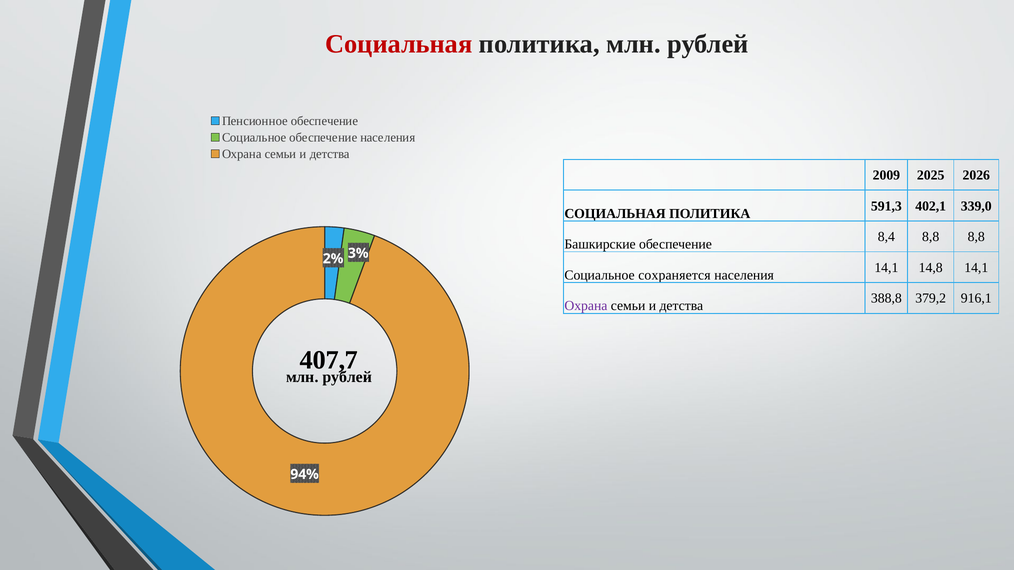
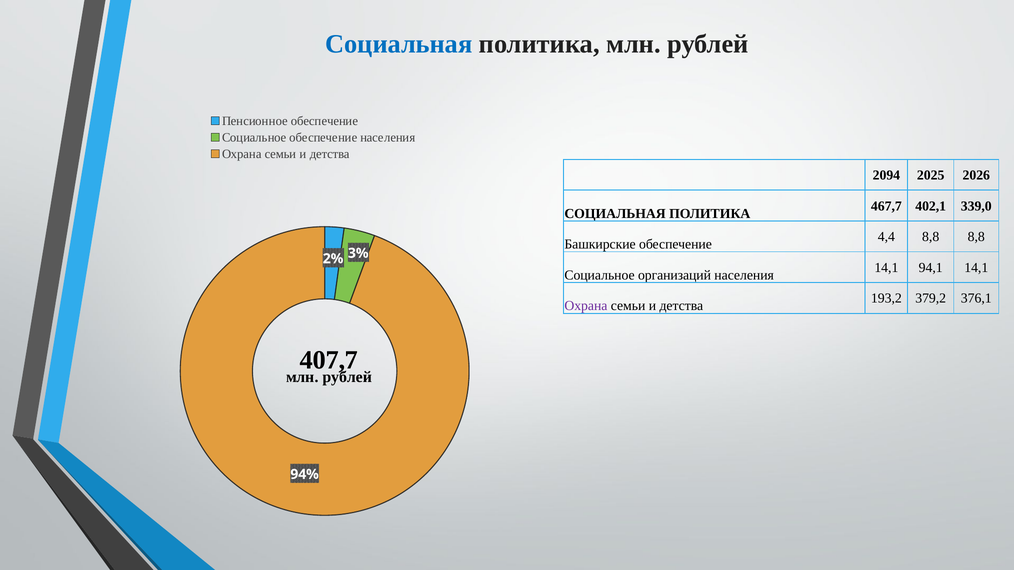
Социальная at (399, 44) colour: red -> blue
2009: 2009 -> 2094
591,3: 591,3 -> 467,7
8,4: 8,4 -> 4,4
14,8: 14,8 -> 94,1
сохраняется: сохраняется -> организаций
388,8: 388,8 -> 193,2
916,1: 916,1 -> 376,1
